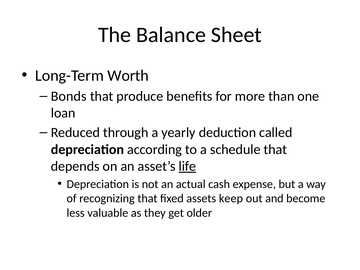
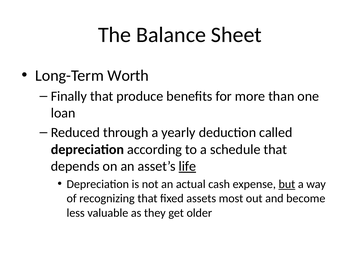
Bonds: Bonds -> Finally
but underline: none -> present
keep: keep -> most
